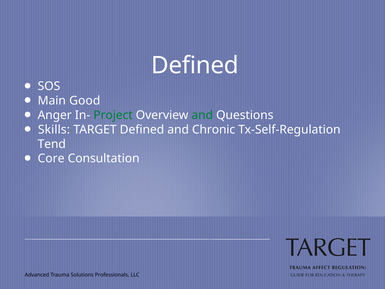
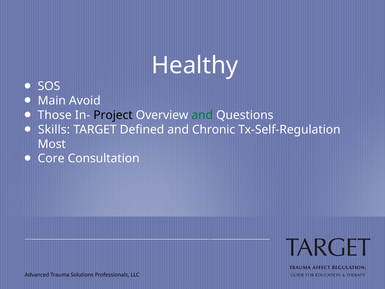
Defined at (195, 65): Defined -> Healthy
Good: Good -> Avoid
Anger: Anger -> Those
Project colour: green -> black
Tend: Tend -> Most
